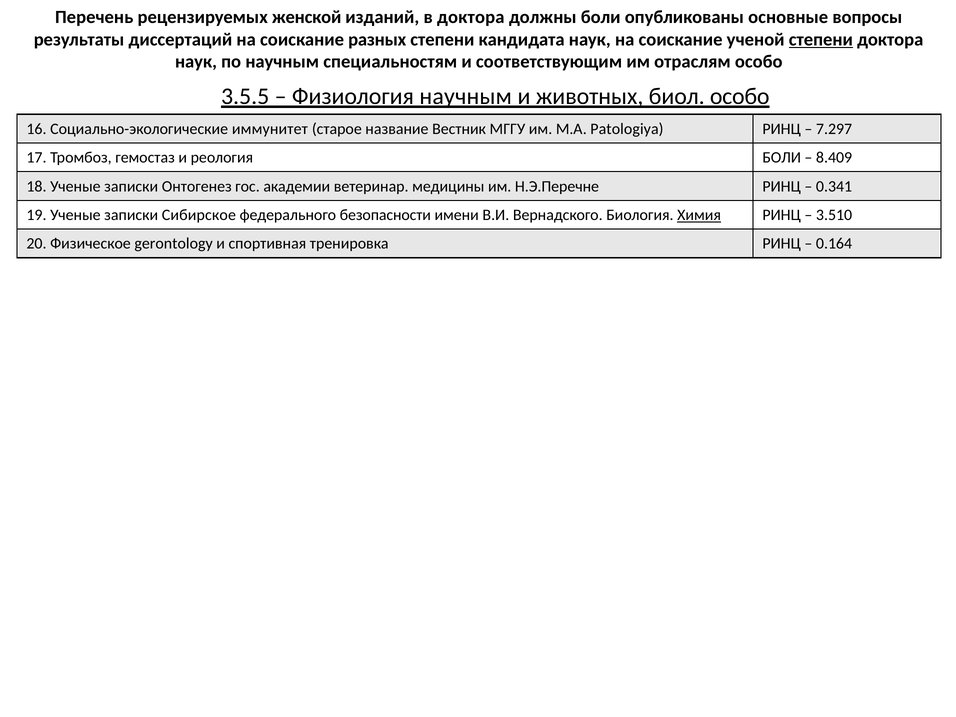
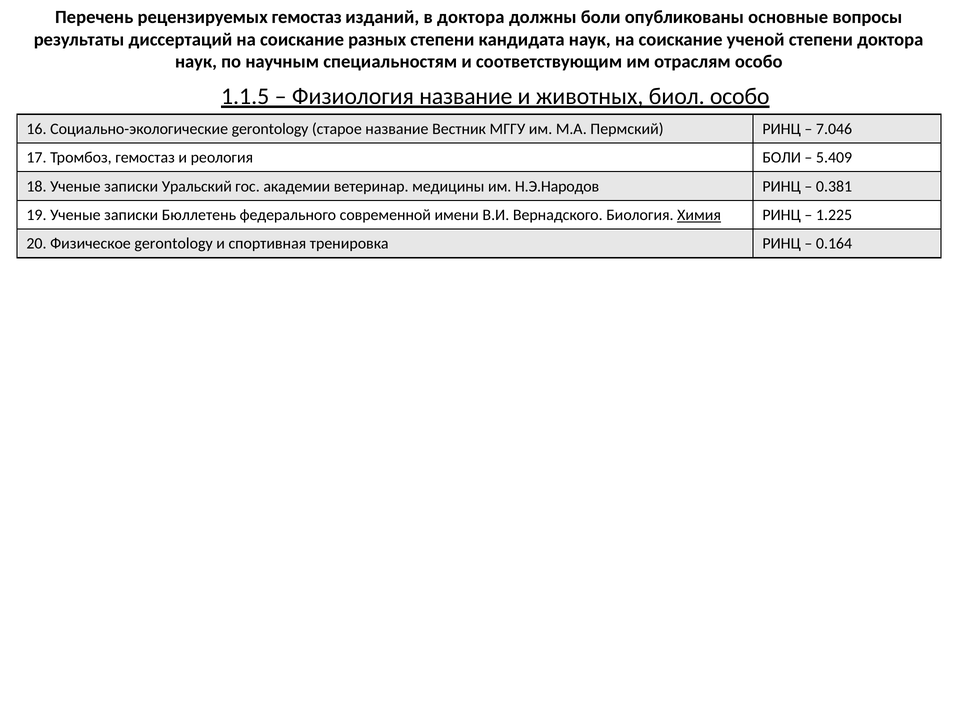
рецензируемых женской: женской -> гемостаз
степени at (821, 39) underline: present -> none
3.5.5: 3.5.5 -> 1.1.5
Физиология научным: научным -> название
Социально-экологические иммунитет: иммунитет -> gerontology
Patologiya: Patologiya -> Пермский
7.297: 7.297 -> 7.046
8.409: 8.409 -> 5.409
Онтогенез: Онтогенез -> Уральский
Н.Э.Перечне: Н.Э.Перечне -> Н.Э.Народов
0.341: 0.341 -> 0.381
Сибирское: Сибирское -> Бюллетень
безопасности: безопасности -> современной
3.510: 3.510 -> 1.225
